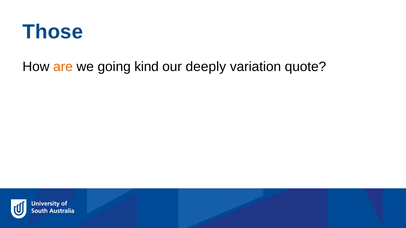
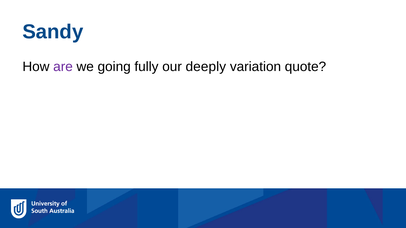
Those: Those -> Sandy
are colour: orange -> purple
kind: kind -> fully
